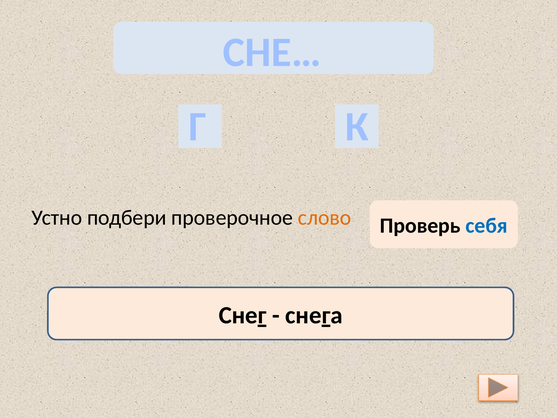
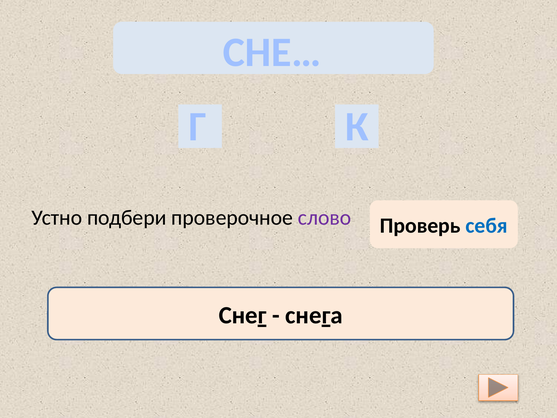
слово colour: orange -> purple
